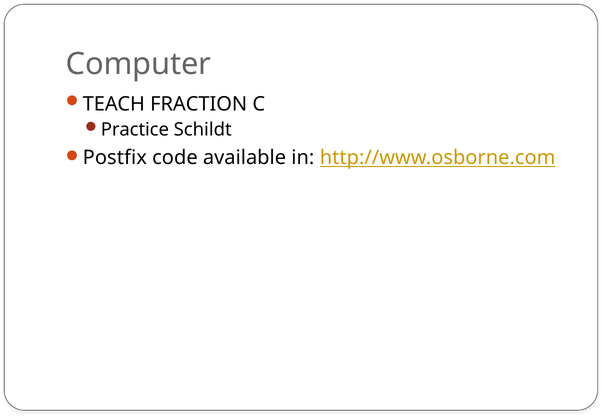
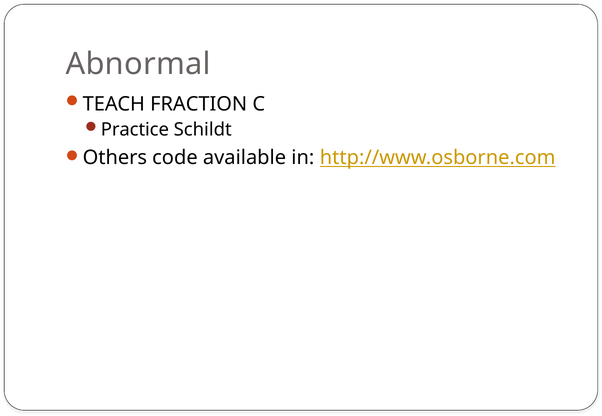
Computer: Computer -> Abnormal
Postfix: Postfix -> Others
